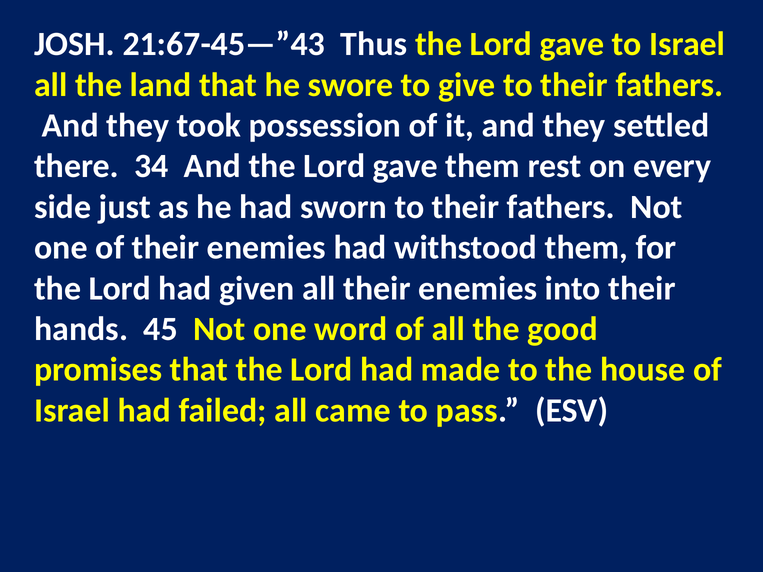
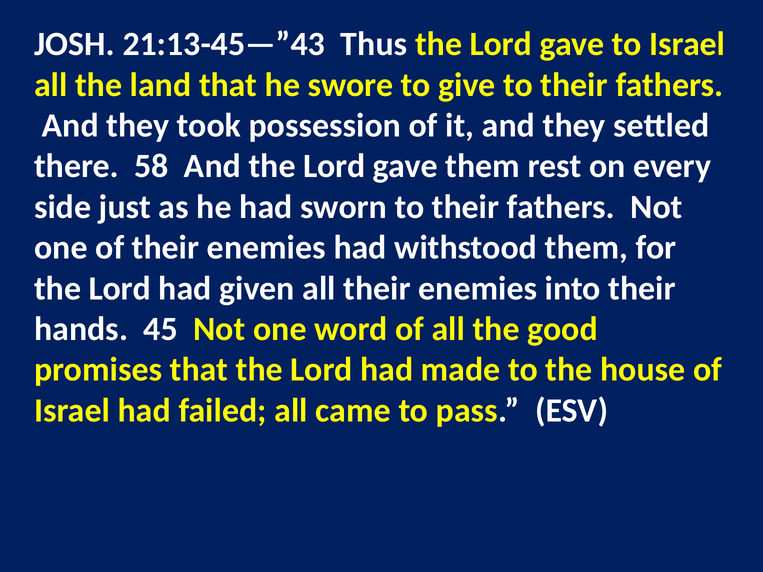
21:67-45—”43: 21:67-45—”43 -> 21:13-45—”43
34: 34 -> 58
